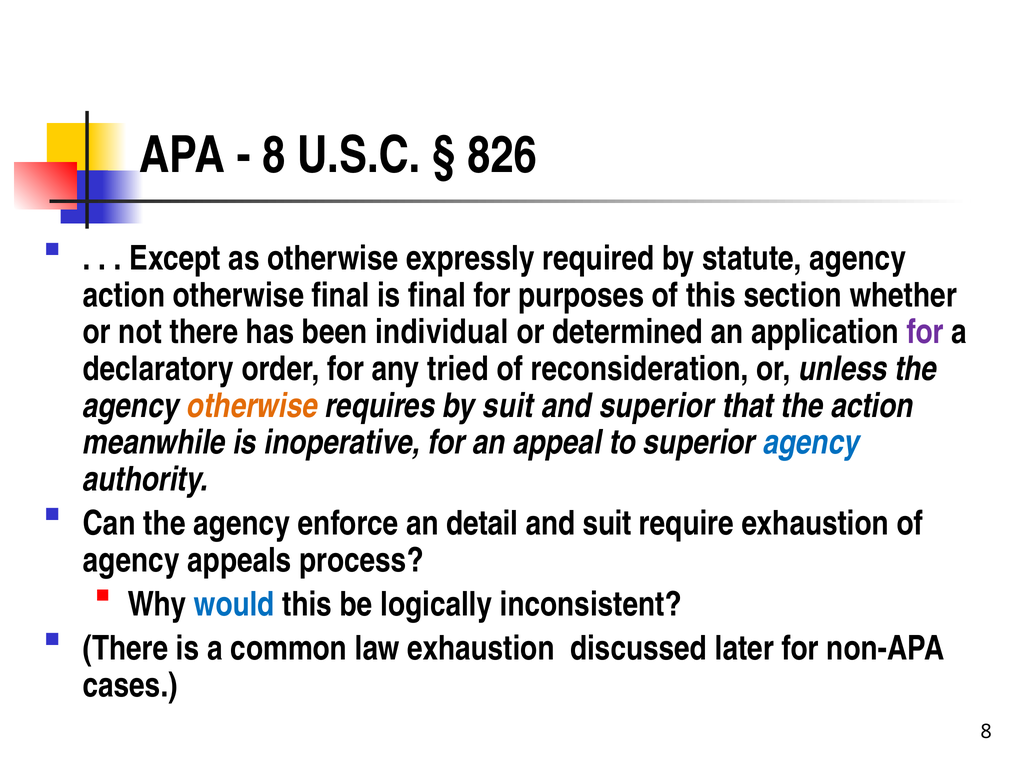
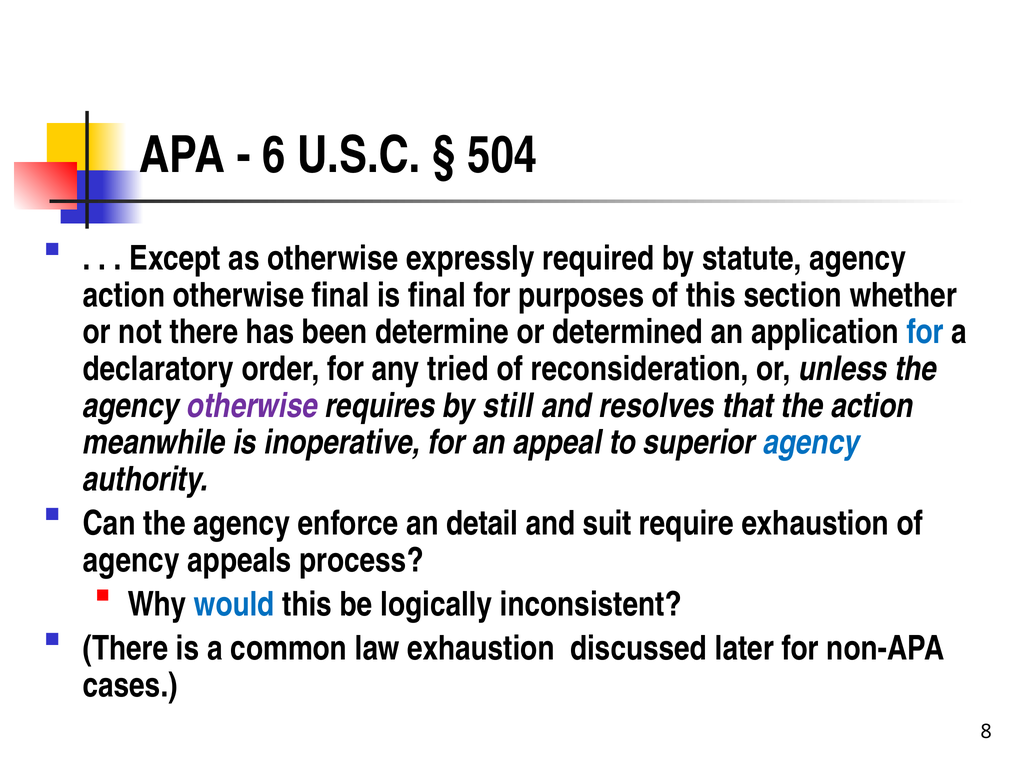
8 at (274, 155): 8 -> 6
826: 826 -> 504
individual: individual -> determine
for at (925, 332) colour: purple -> blue
otherwise at (252, 406) colour: orange -> purple
by suit: suit -> still
and superior: superior -> resolves
